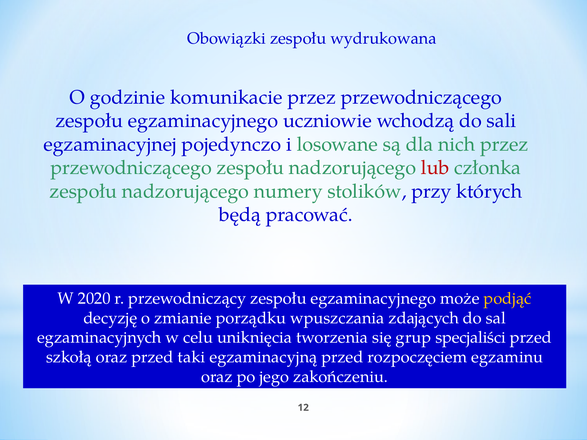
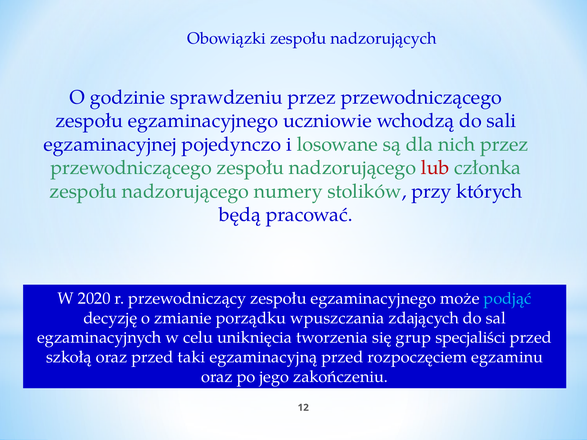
wydrukowana: wydrukowana -> nadzorujących
komunikacie: komunikacie -> sprawdzeniu
podjąć colour: yellow -> light blue
